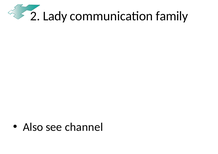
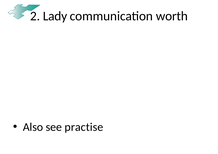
family: family -> worth
channel: channel -> practise
